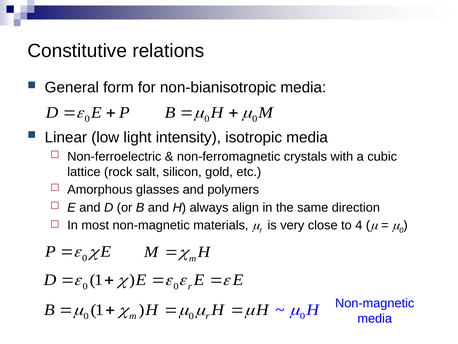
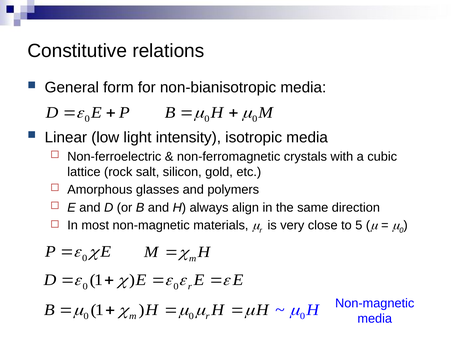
4: 4 -> 5
